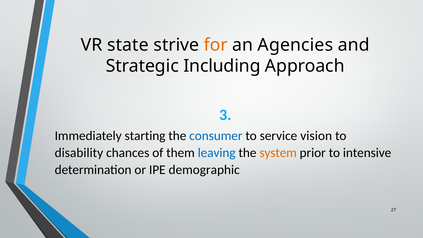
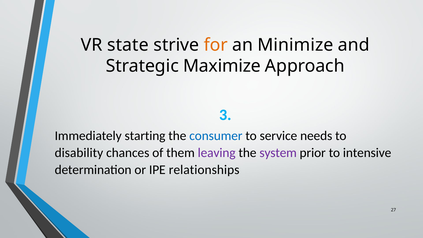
Agencies: Agencies -> Minimize
Including: Including -> Maximize
vision: vision -> needs
leaving colour: blue -> purple
system colour: orange -> purple
demographic: demographic -> relationships
